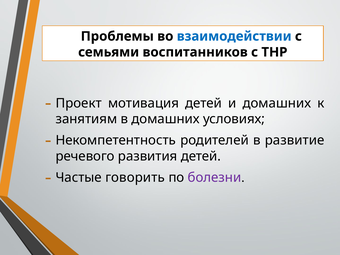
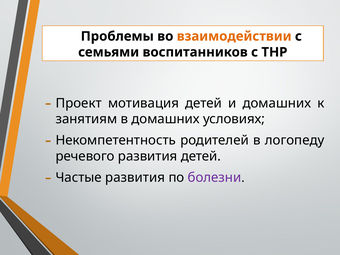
взаимодействии colour: blue -> orange
развитие: развитие -> логопеду
Частые говорить: говорить -> развития
